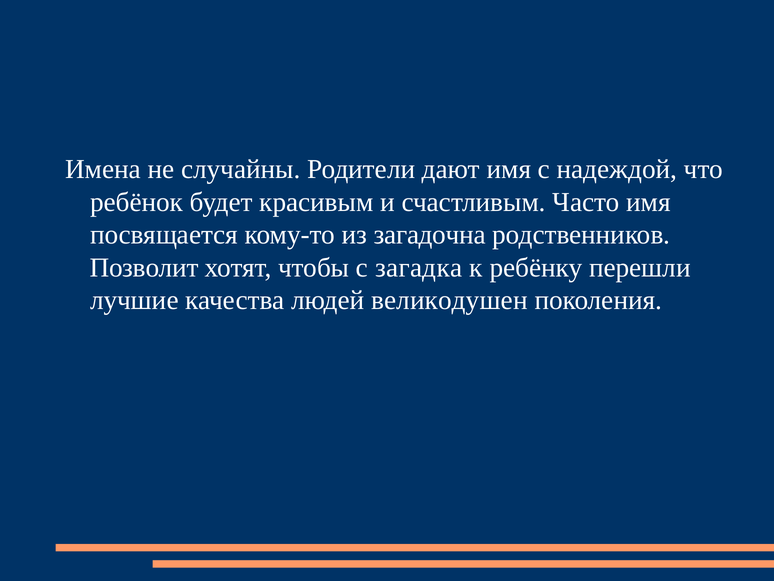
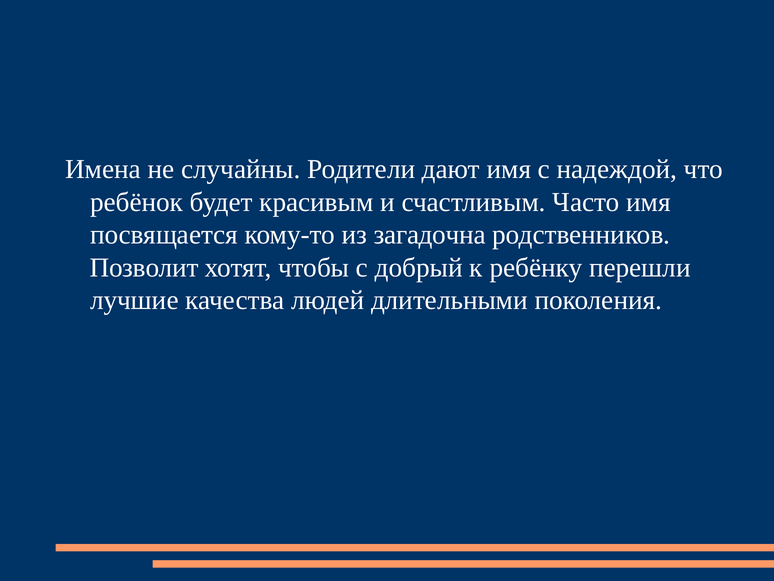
загадка: загадка -> добрый
великодушен: великодушен -> длительными
